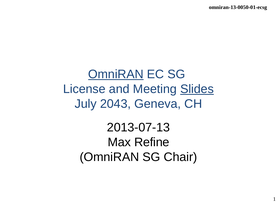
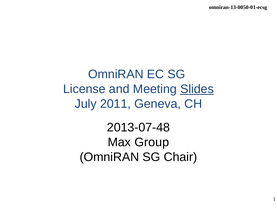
OmniRAN at (116, 74) underline: present -> none
2043: 2043 -> 2011
2013-07-13: 2013-07-13 -> 2013-07-48
Refine: Refine -> Group
